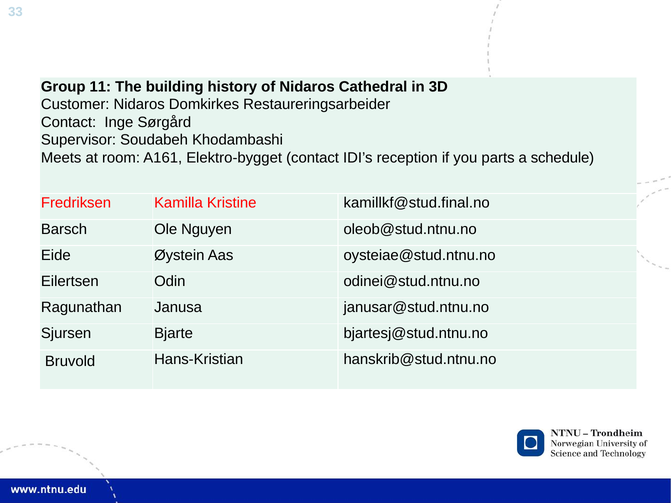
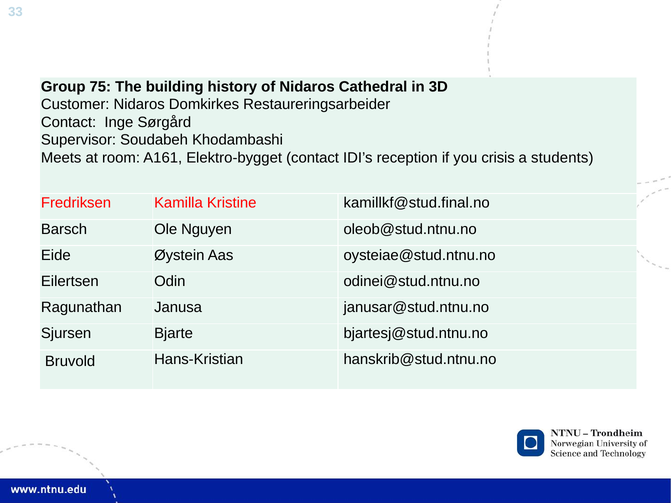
11: 11 -> 75
parts: parts -> crisis
schedule: schedule -> students
